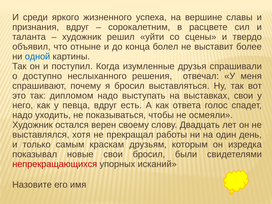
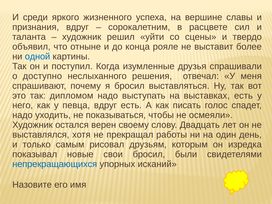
болел: болел -> рояле
выставках свои: свои -> есть
ответа: ответа -> писать
краскам: краскам -> рисовал
непрекращающихся colour: red -> blue
